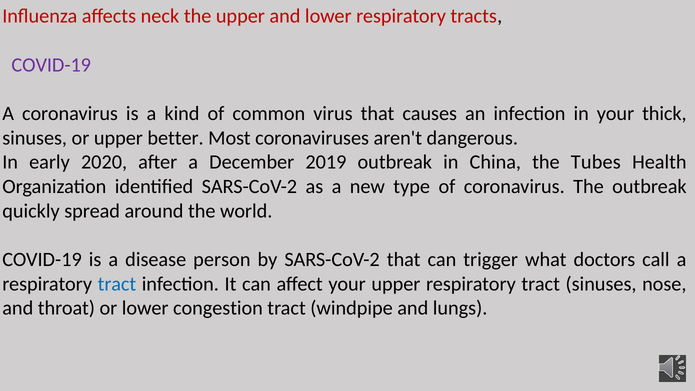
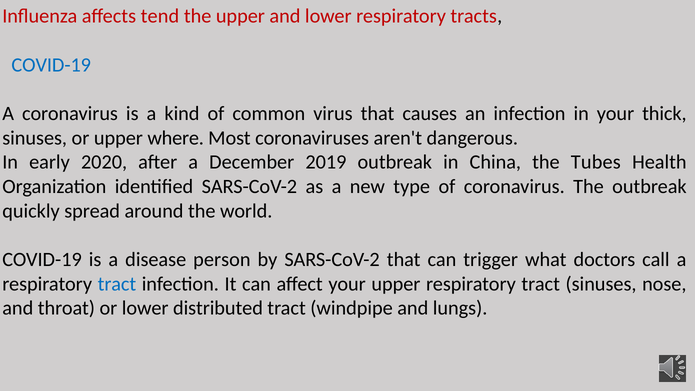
neck: neck -> tend
COVID-19 at (51, 65) colour: purple -> blue
better: better -> where
congestion: congestion -> distributed
